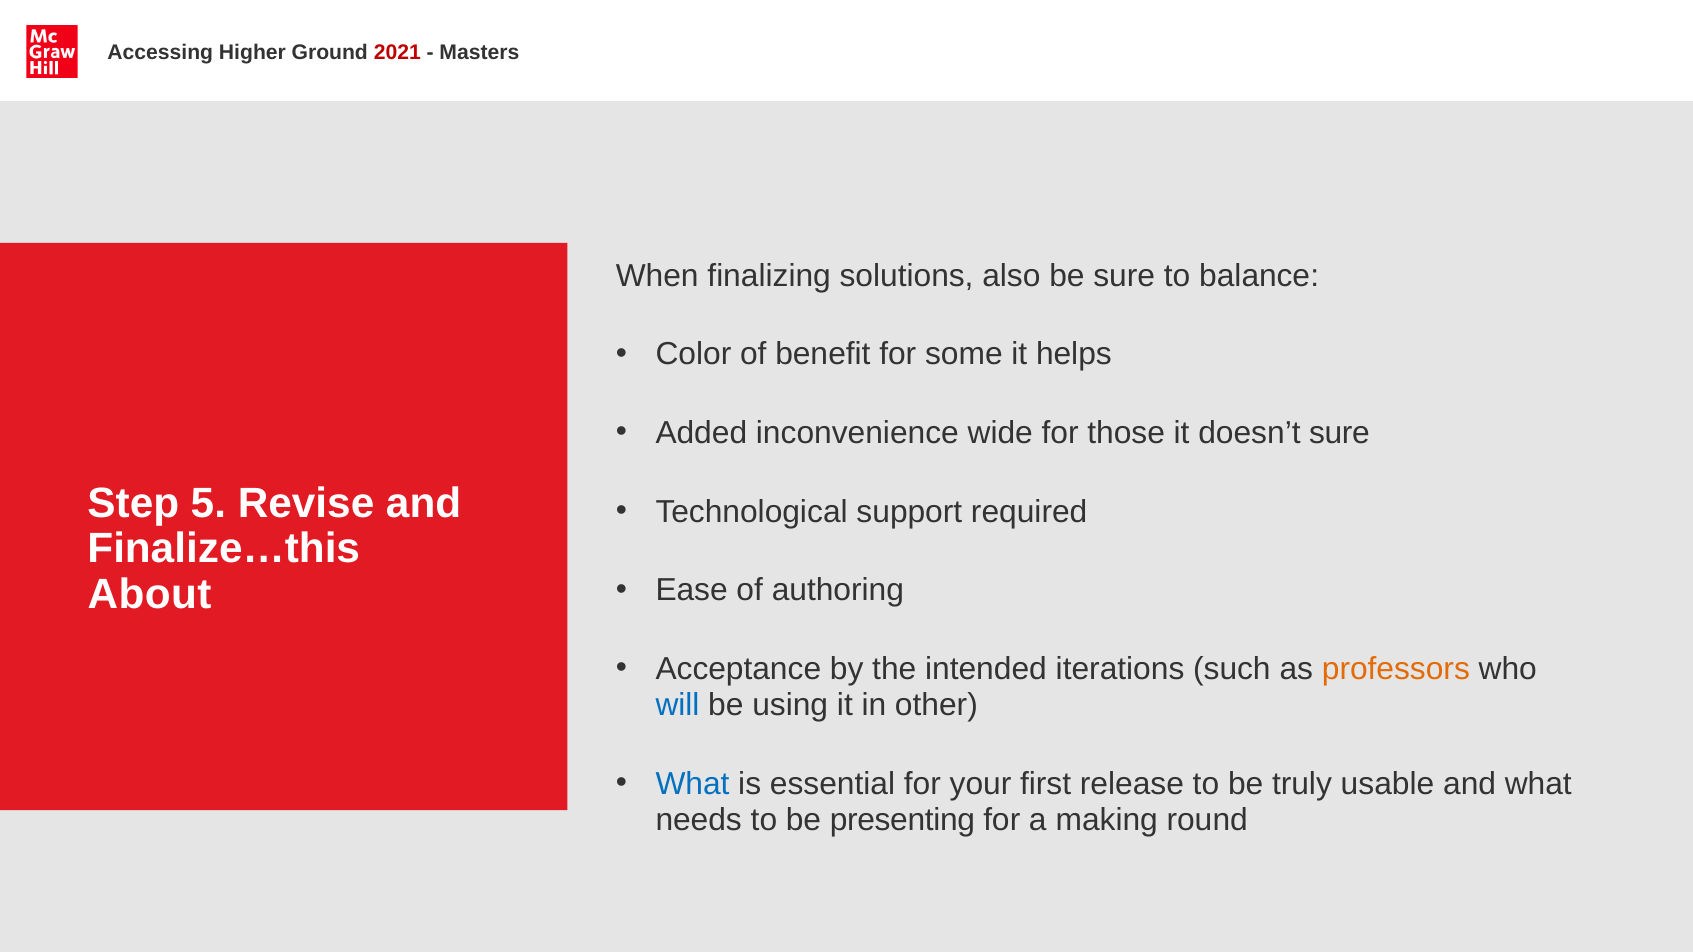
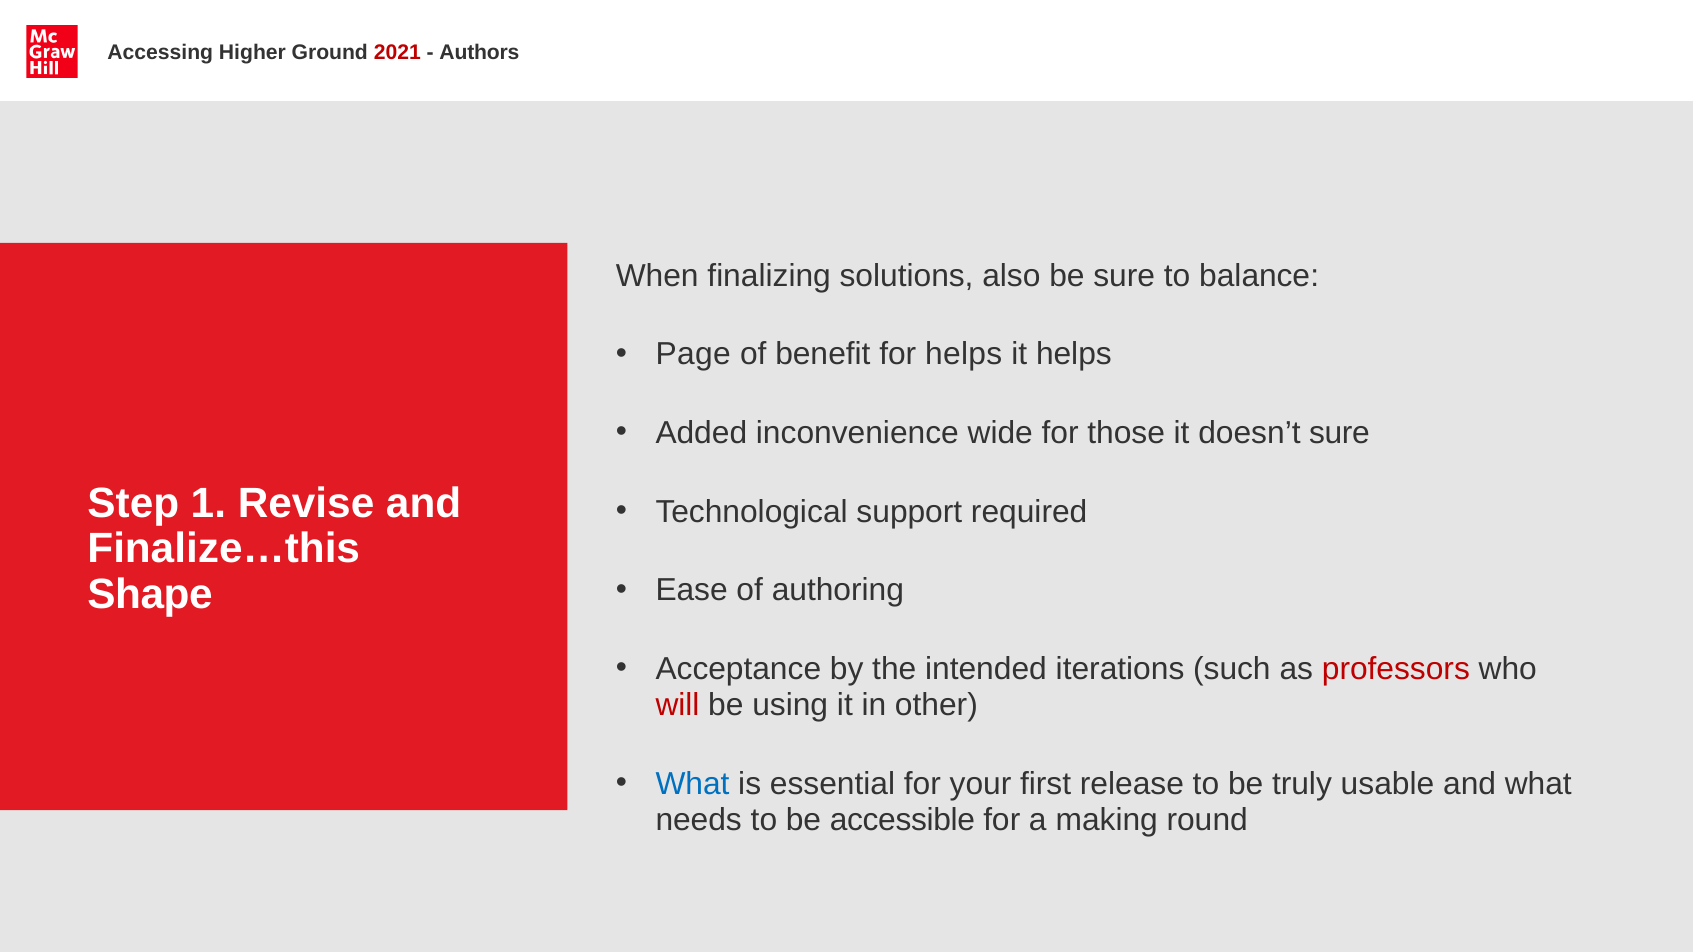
Masters: Masters -> Authors
Color: Color -> Page
for some: some -> helps
5: 5 -> 1
About: About -> Shape
professors colour: orange -> red
will colour: blue -> red
presenting: presenting -> accessible
